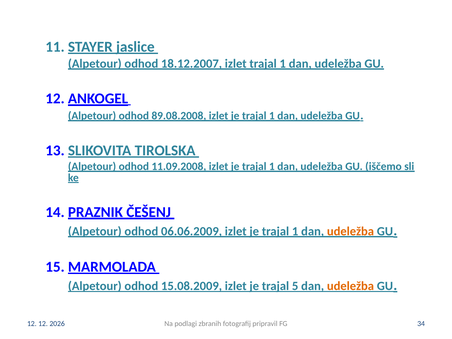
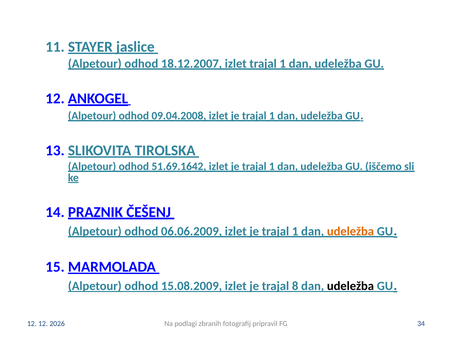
89.08.2008: 89.08.2008 -> 09.04.2008
11.09.2008: 11.09.2008 -> 51.69.1642
5: 5 -> 8
udeležba at (350, 286) colour: orange -> black
